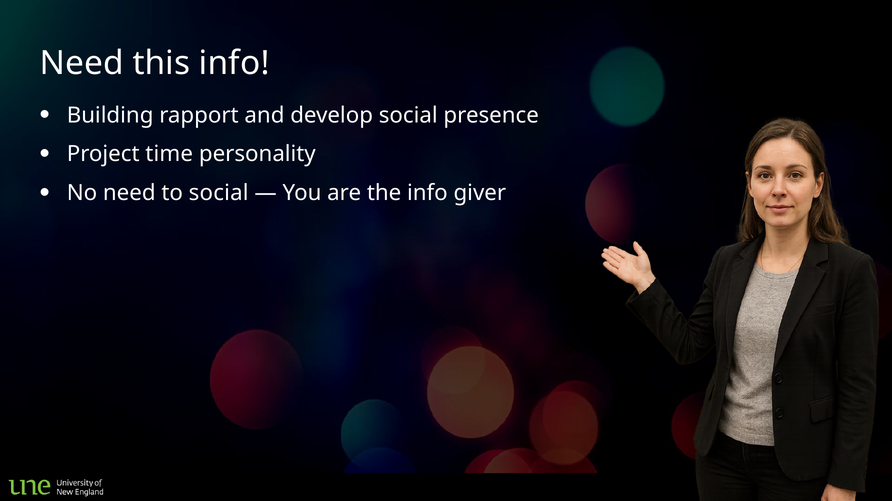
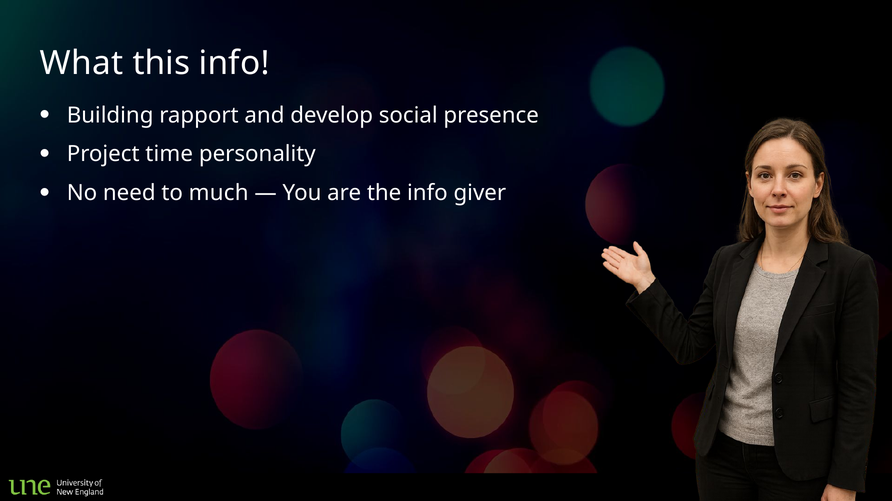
Need at (82, 63): Need -> What
to social: social -> much
